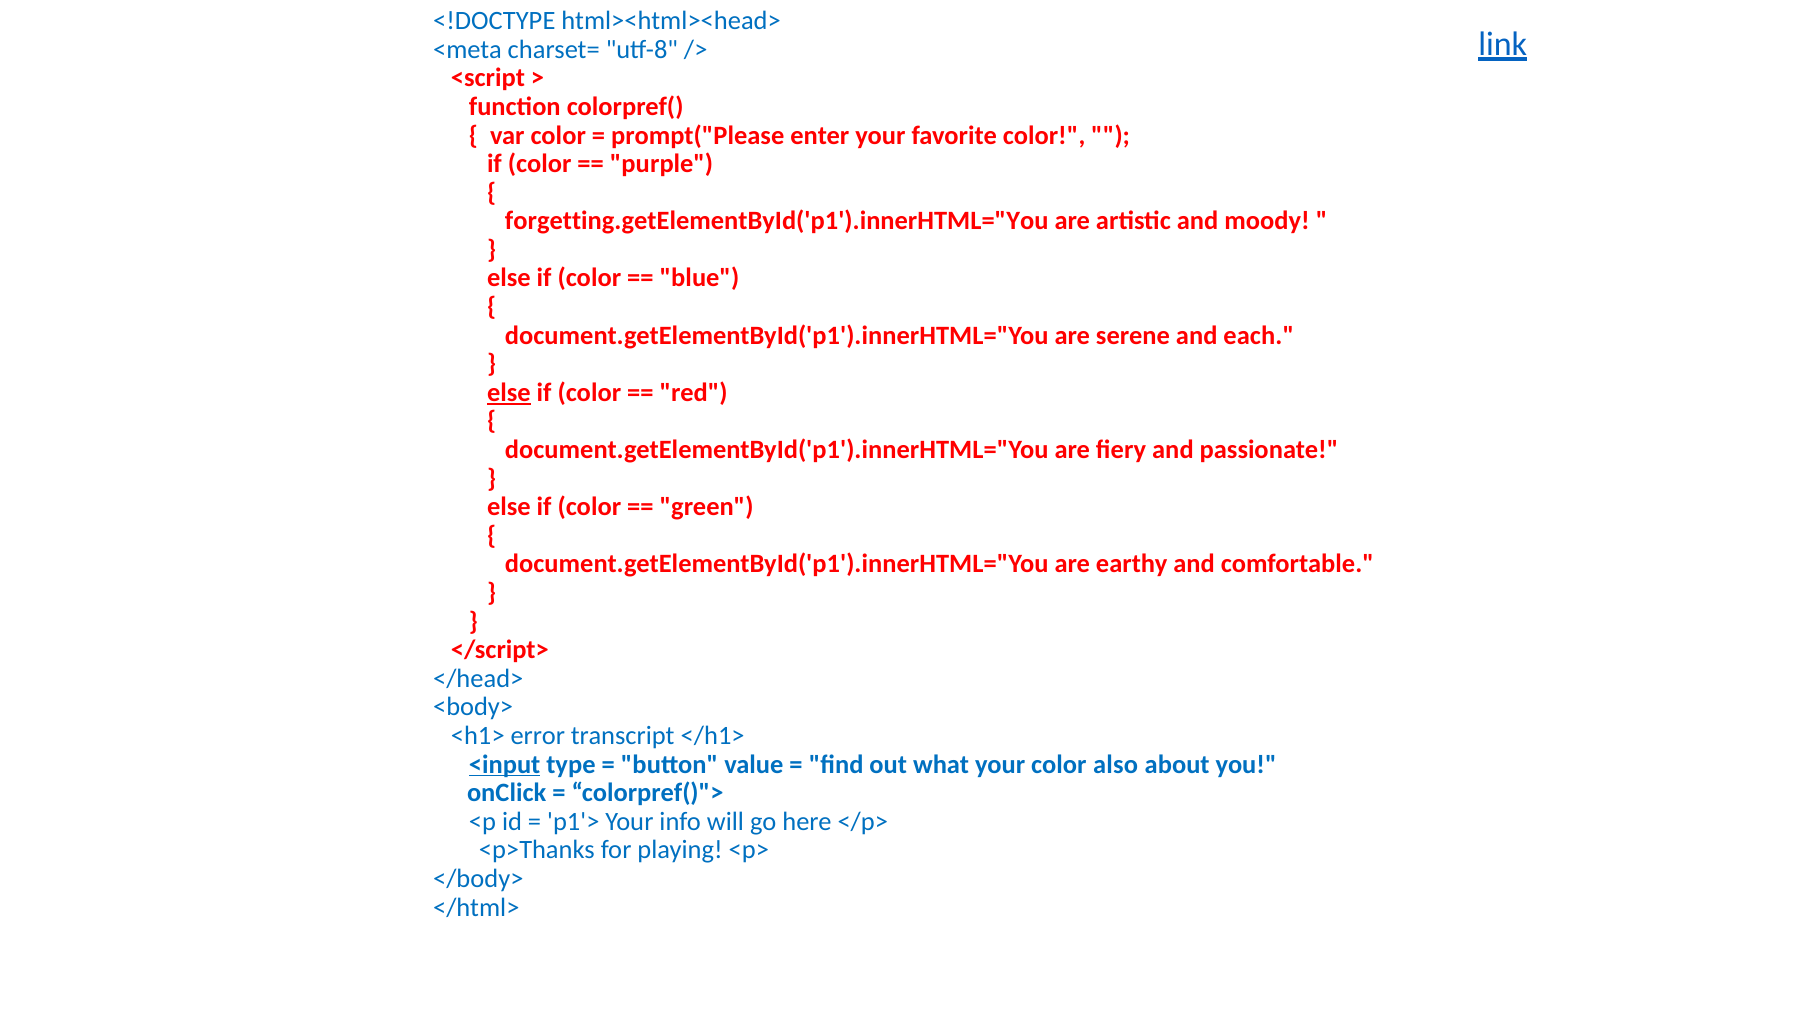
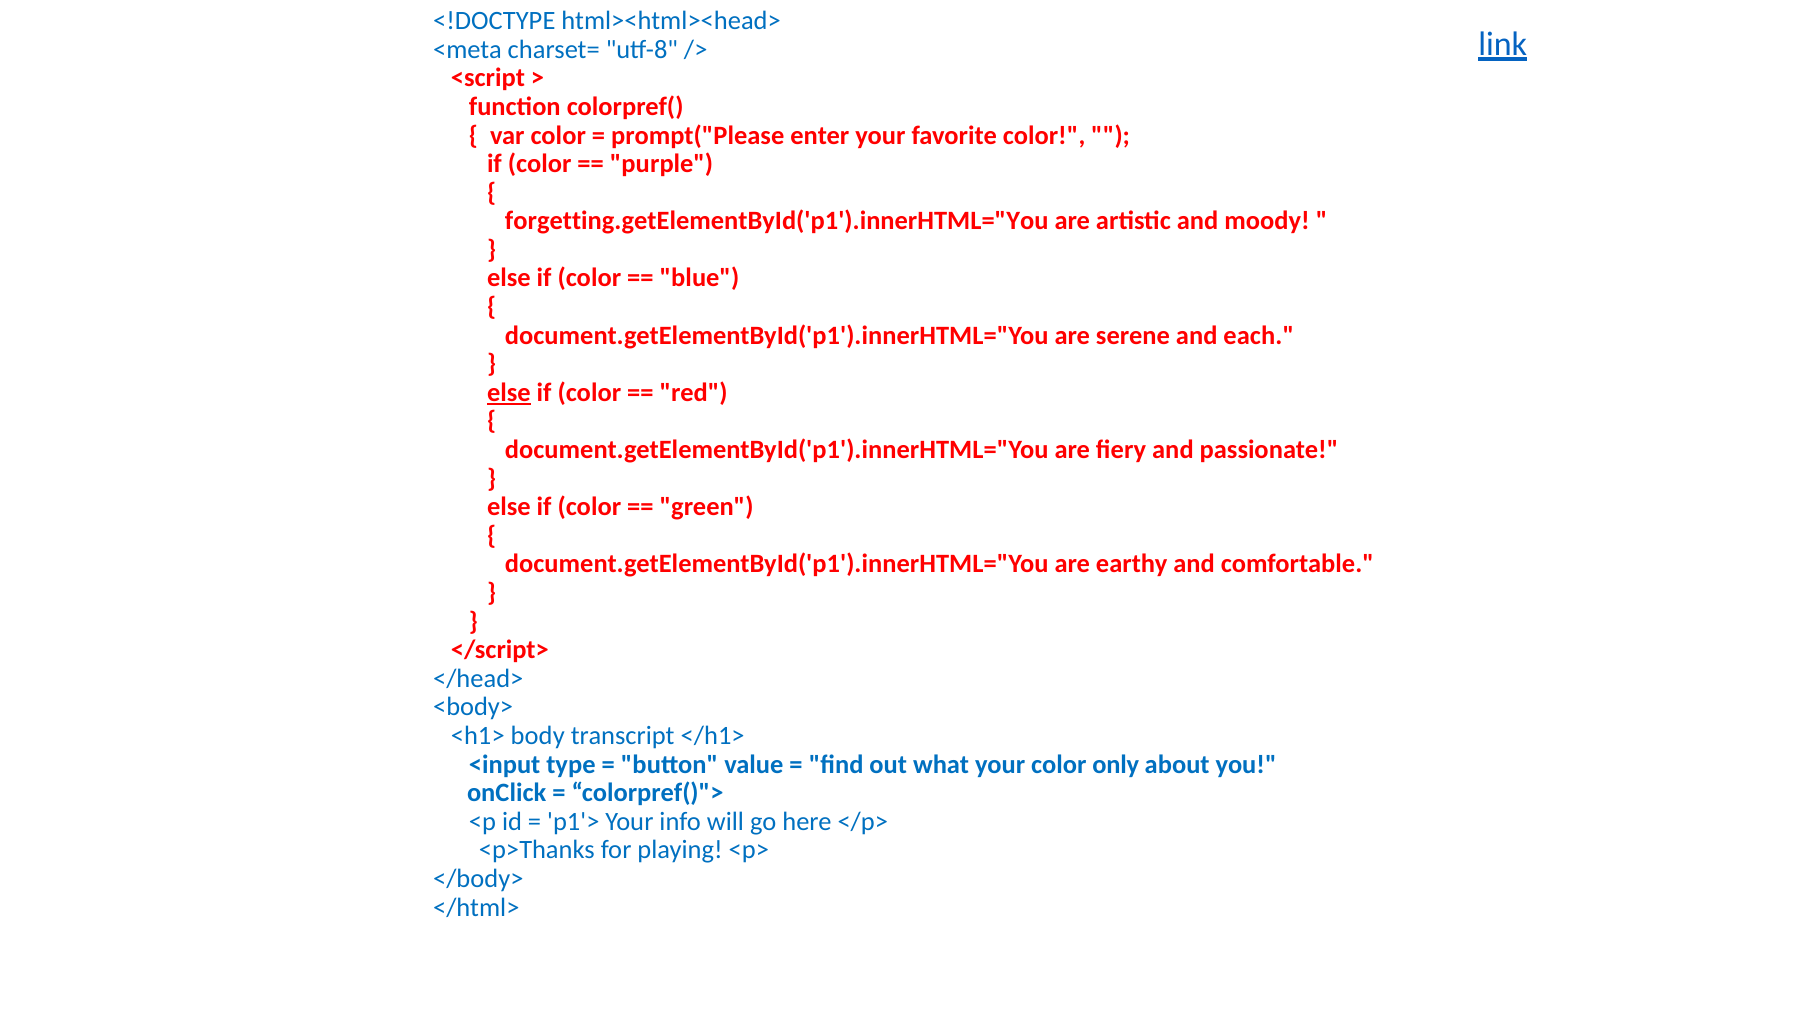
error: error -> body
<input underline: present -> none
also: also -> only
